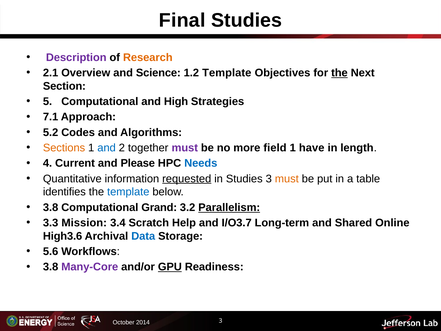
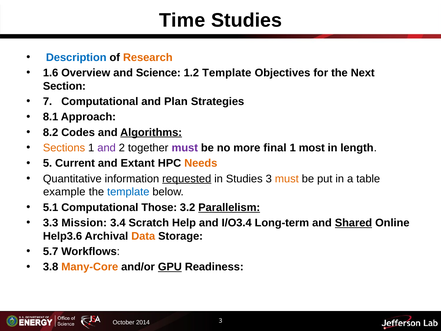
Final: Final -> Time
Description colour: purple -> blue
2.1: 2.1 -> 1.6
the at (339, 73) underline: present -> none
5: 5 -> 7
High: High -> Plan
7.1: 7.1 -> 8.1
5.2: 5.2 -> 8.2
Algorithms underline: none -> present
and at (107, 148) colour: blue -> purple
field: field -> final
have: have -> most
4: 4 -> 5
Please: Please -> Extant
Needs colour: blue -> orange
identifies: identifies -> example
3.8 at (51, 207): 3.8 -> 5.1
Grand: Grand -> Those
I/O3.7: I/O3.7 -> I/O3.4
Shared underline: none -> present
High3.6: High3.6 -> Help3.6
Data colour: blue -> orange
5.6: 5.6 -> 5.7
Many-Core colour: purple -> orange
